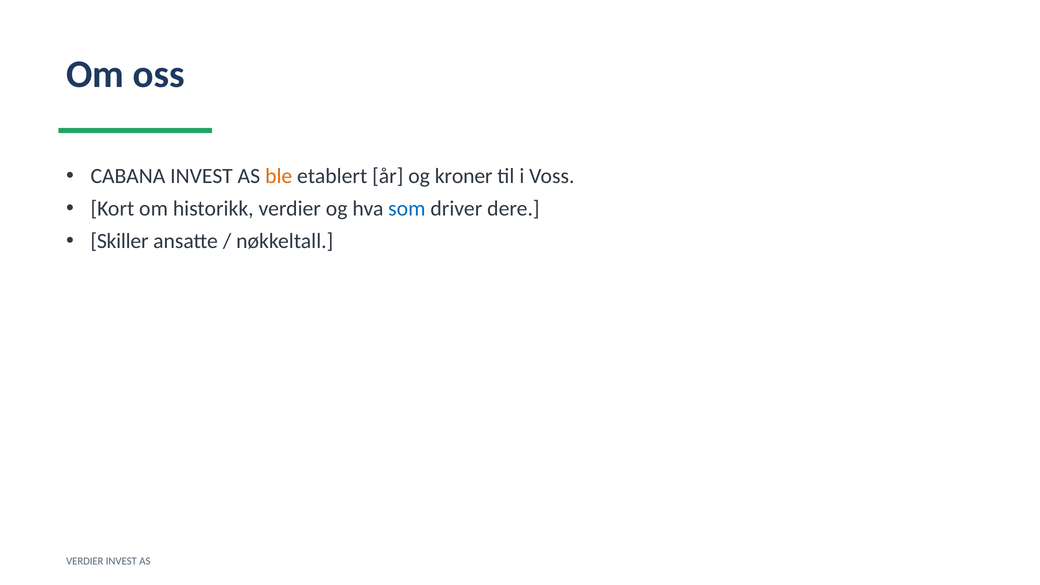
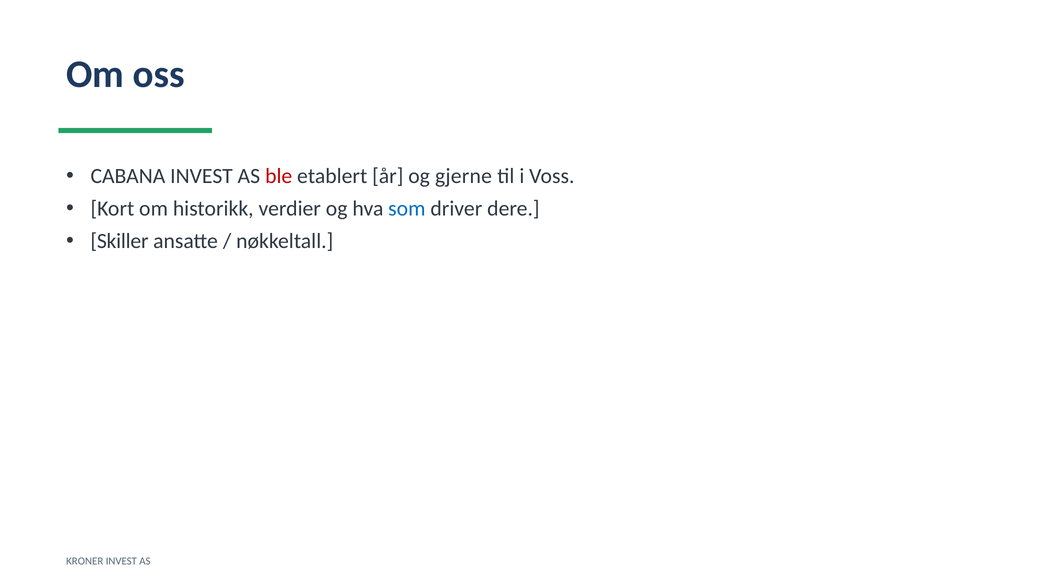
ble colour: orange -> red
kroner: kroner -> gjerne
VERDIER at (85, 561): VERDIER -> KRONER
